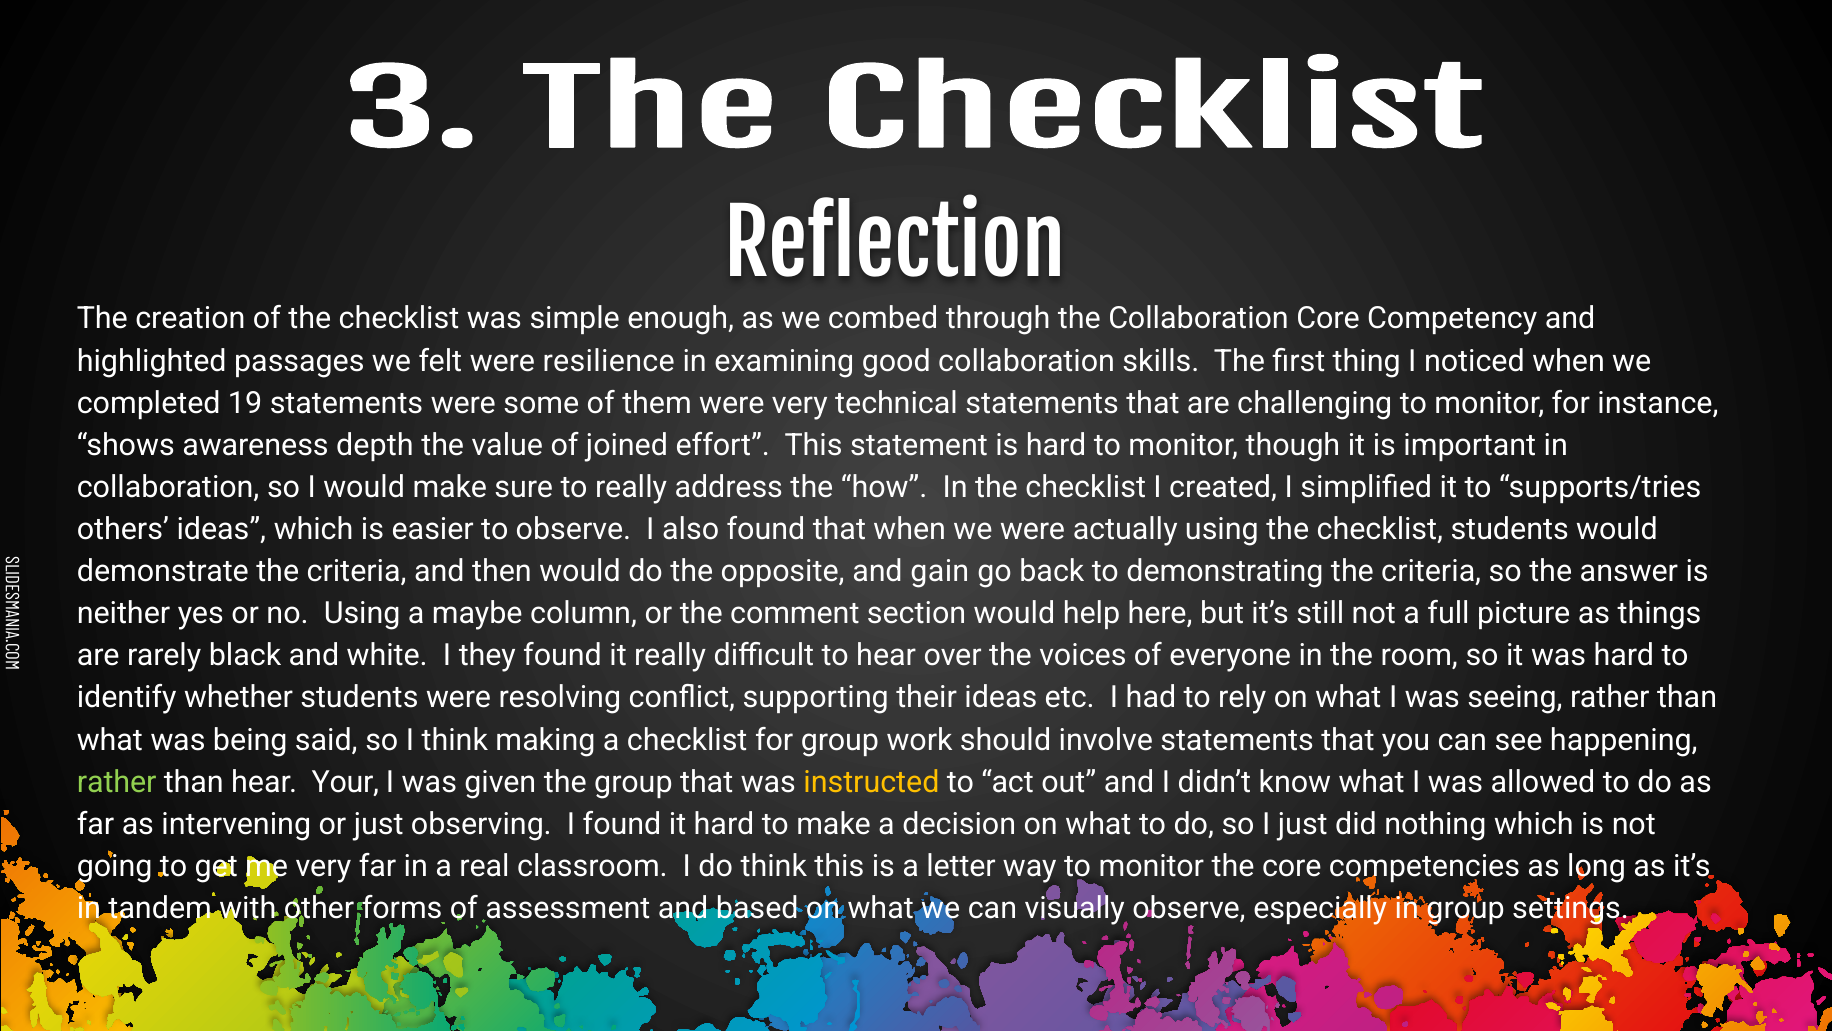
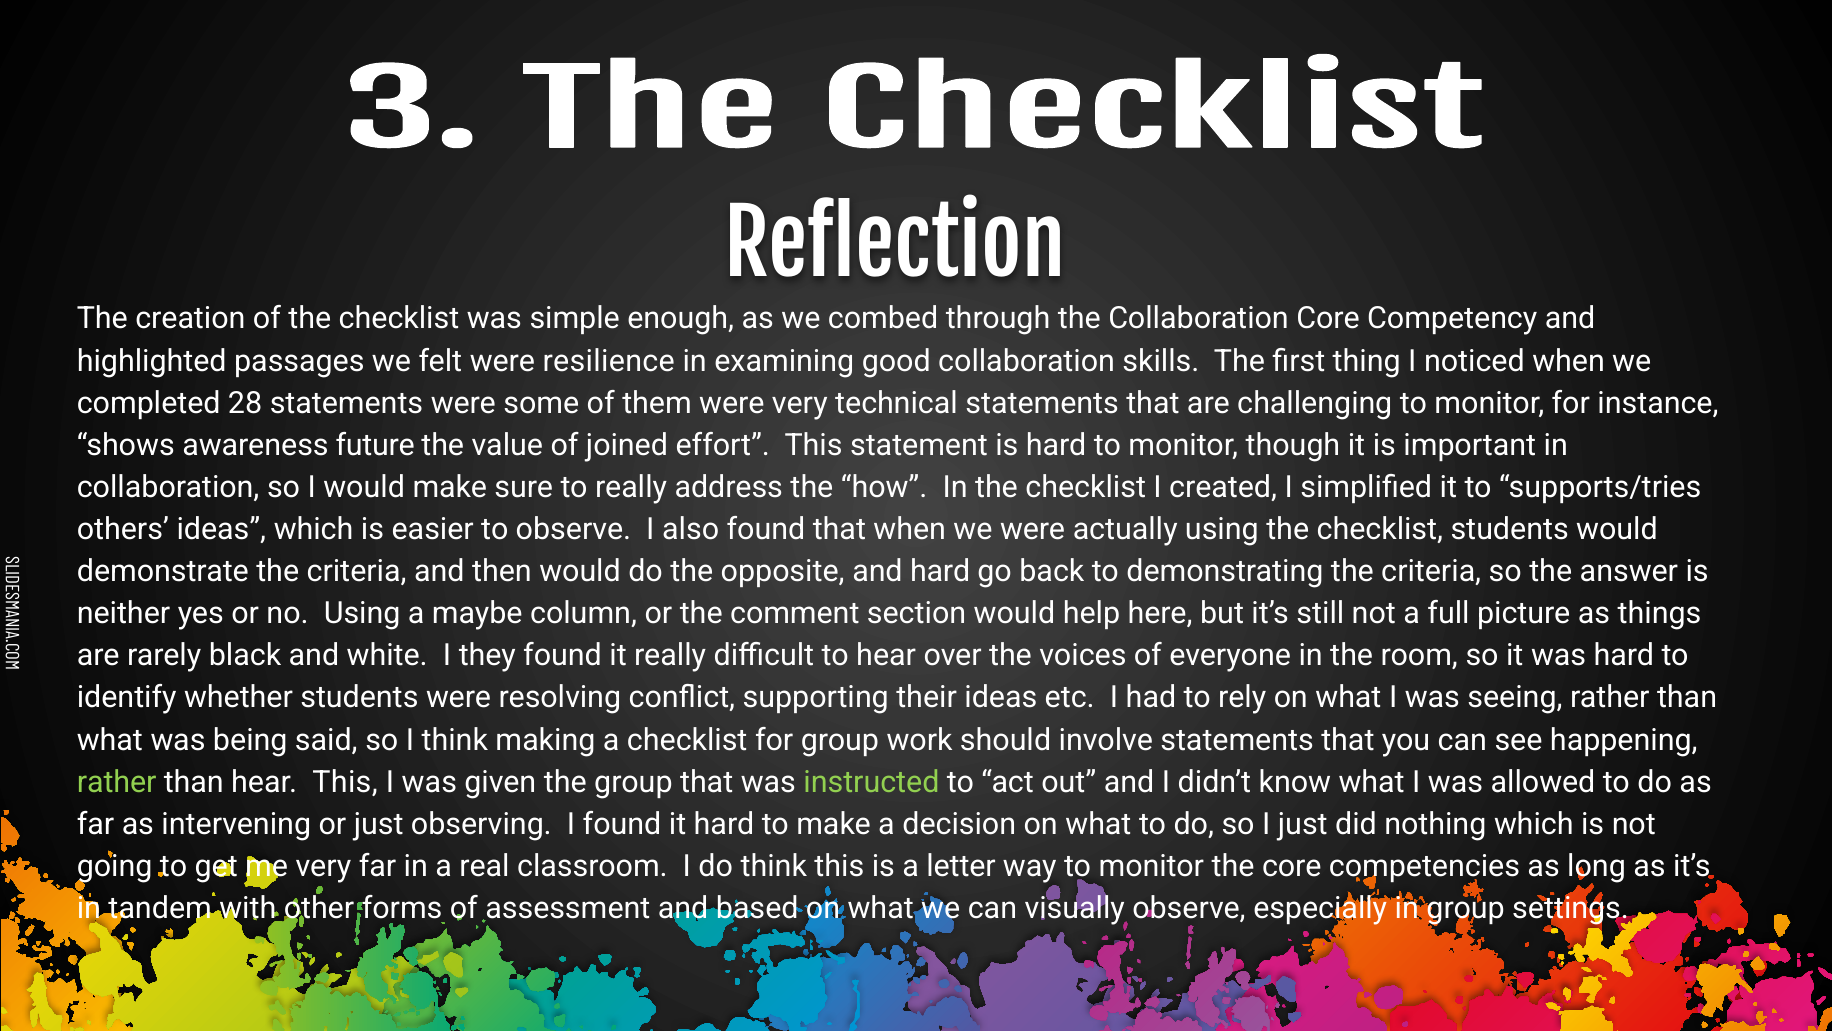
19: 19 -> 28
depth: depth -> future
and gain: gain -> hard
hear Your: Your -> This
instructed colour: yellow -> light green
